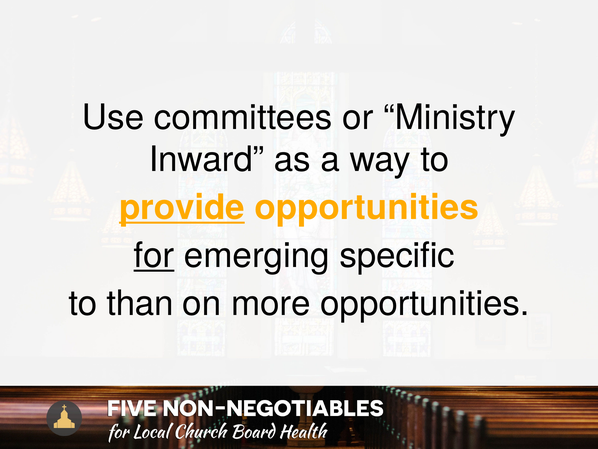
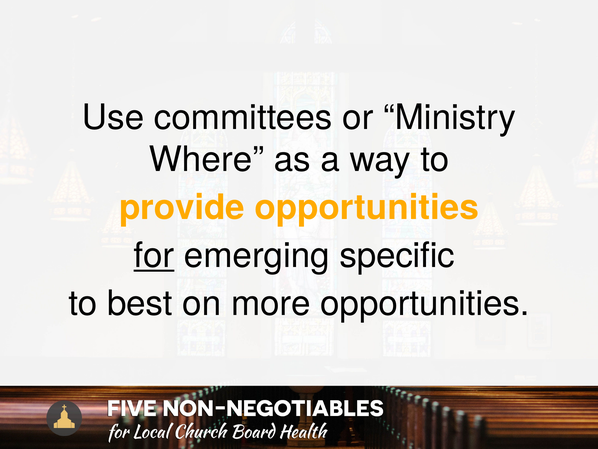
Inward: Inward -> Where
provide underline: present -> none
than: than -> best
